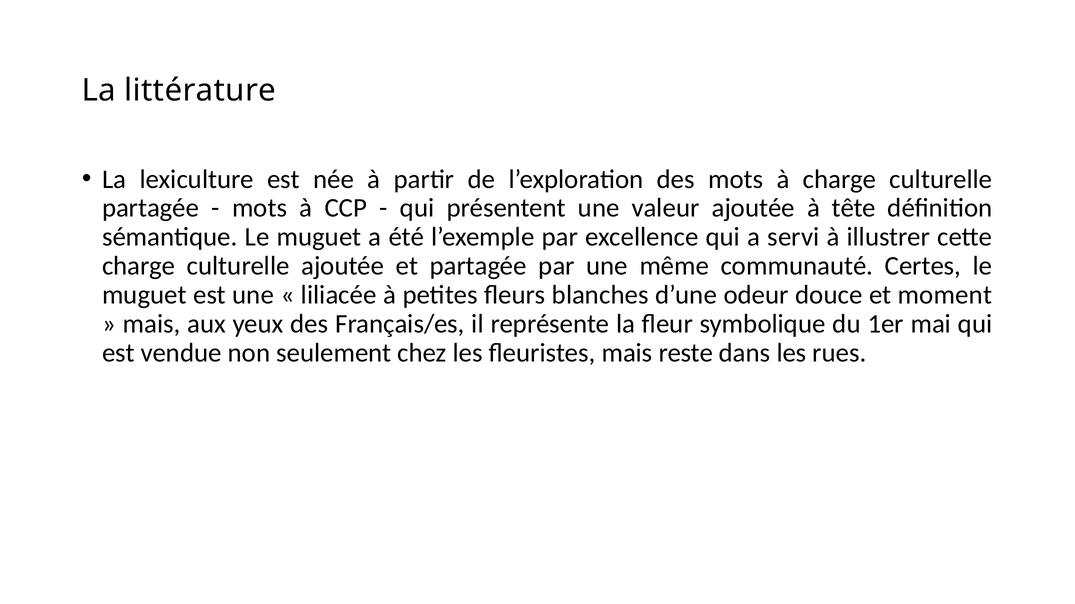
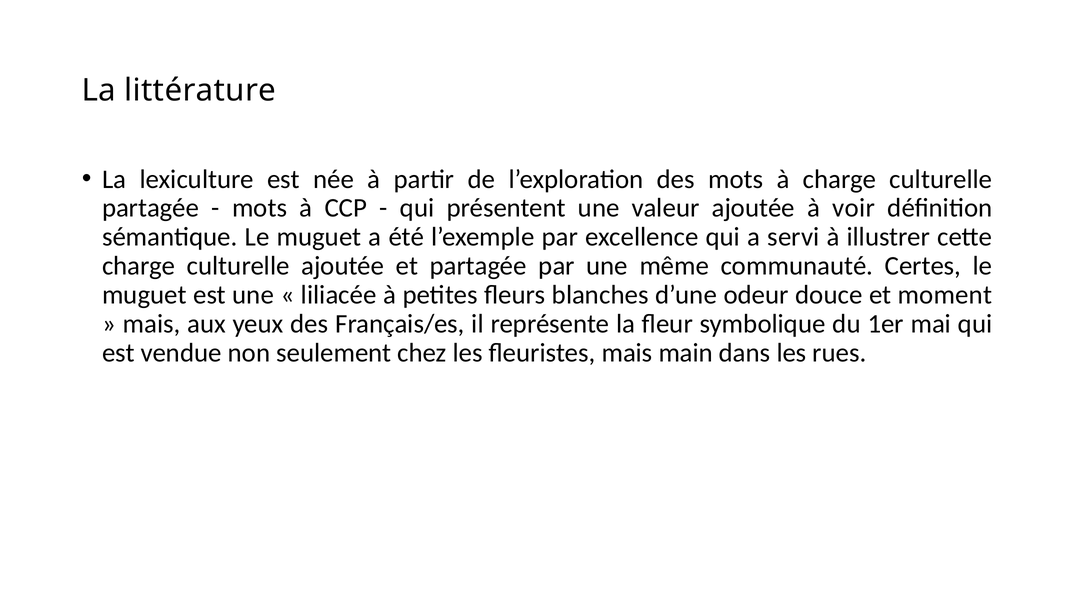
tête: tête -> voir
reste: reste -> main
